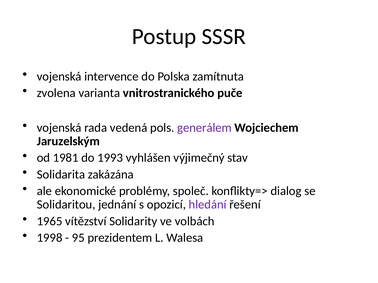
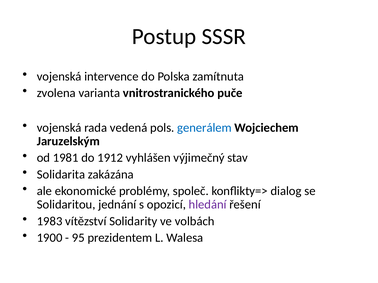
generálem colour: purple -> blue
1993: 1993 -> 1912
1965: 1965 -> 1983
1998: 1998 -> 1900
